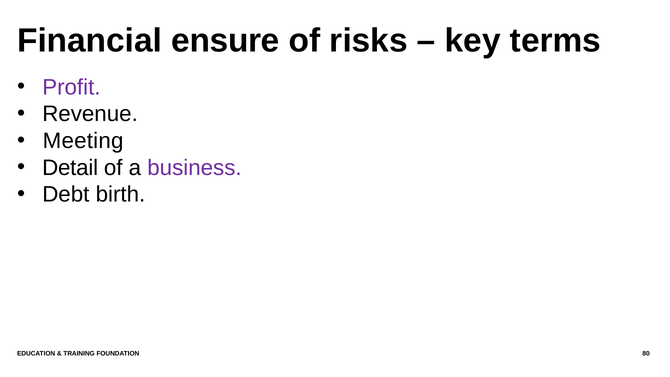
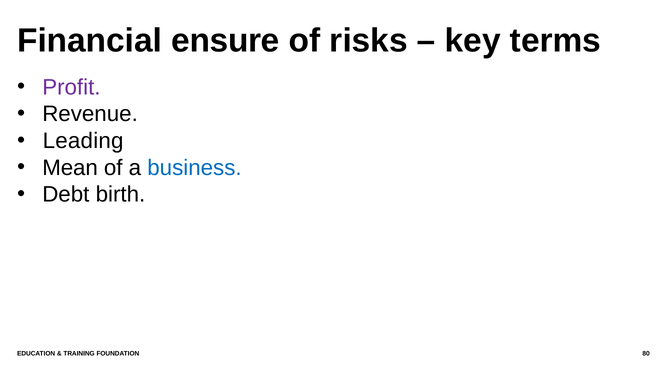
Meeting: Meeting -> Leading
Detail: Detail -> Mean
business colour: purple -> blue
